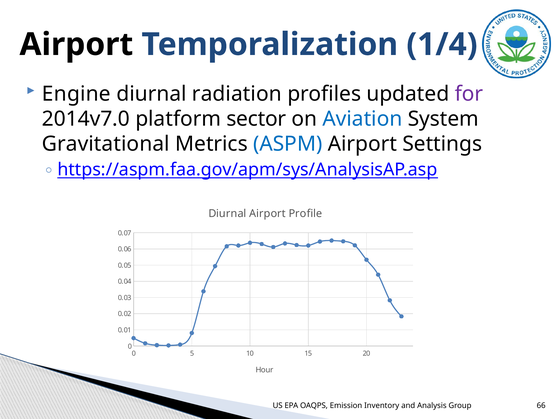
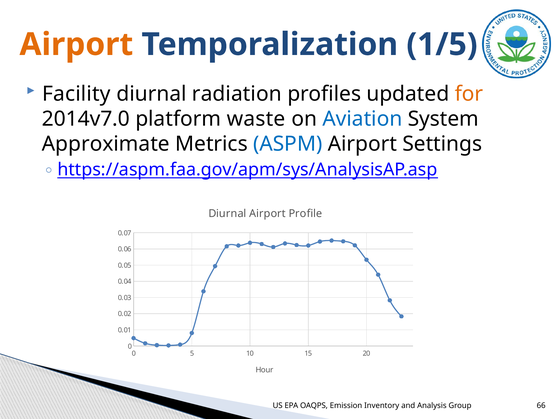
Airport at (76, 45) colour: black -> orange
1/4: 1/4 -> 1/5
Engine: Engine -> Facility
for colour: purple -> orange
sector: sector -> waste
Gravitational: Gravitational -> Approximate
